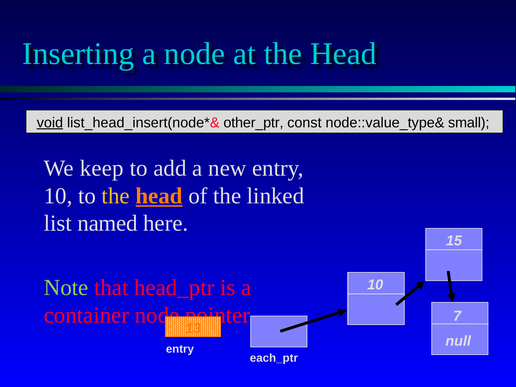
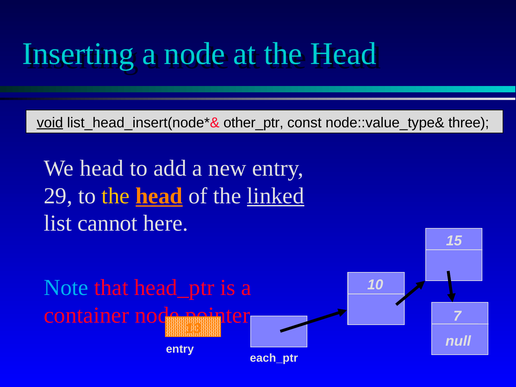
small: small -> three
We keep: keep -> head
10 at (58, 196): 10 -> 29
linked underline: none -> present
named: named -> cannot
Note colour: light green -> light blue
